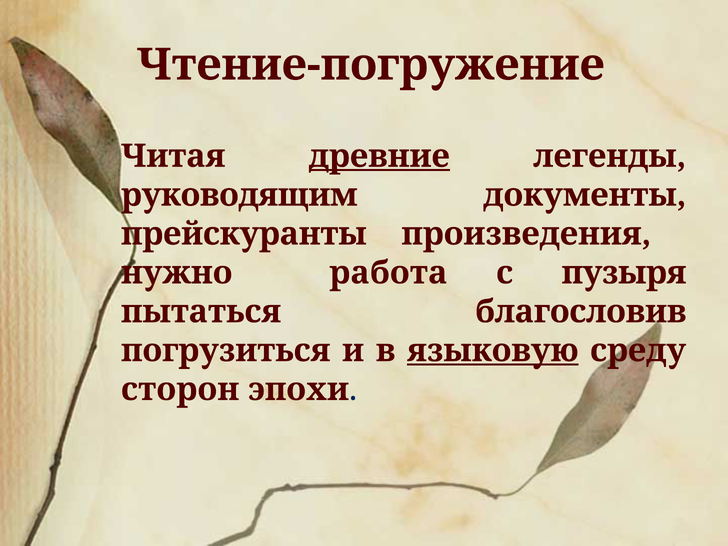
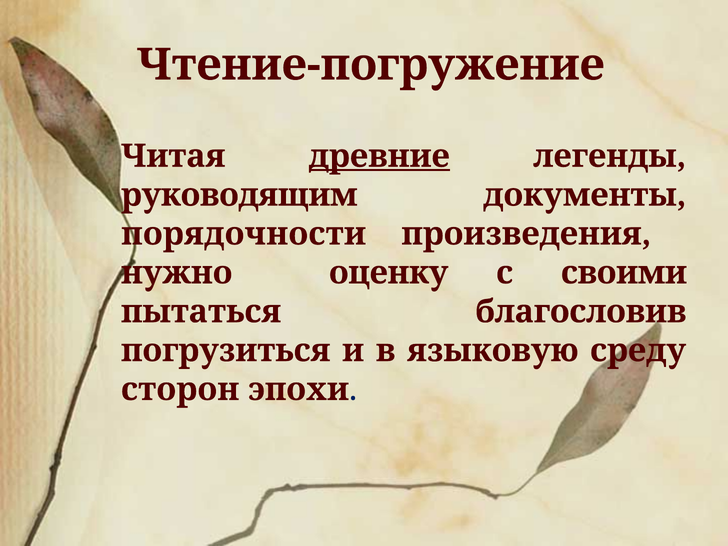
прейскуранты: прейскуранты -> порядочности
работа: работа -> оценку
пузыря: пузыря -> своими
языковую underline: present -> none
